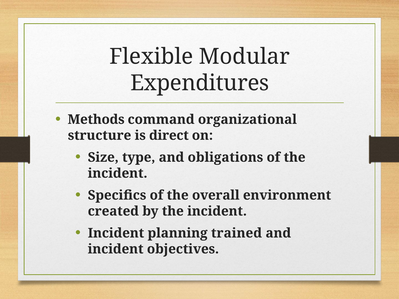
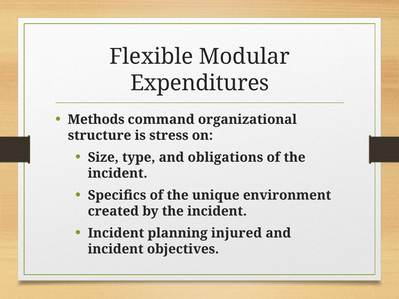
direct: direct -> stress
overall: overall -> unique
trained: trained -> injured
